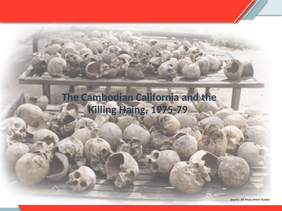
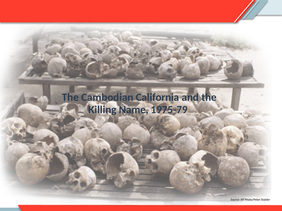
Haing: Haing -> Name
